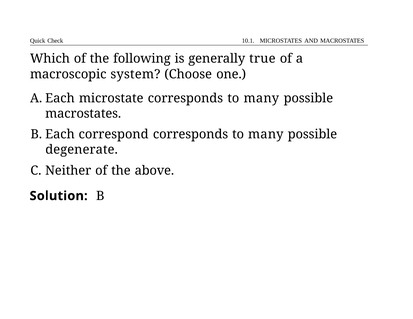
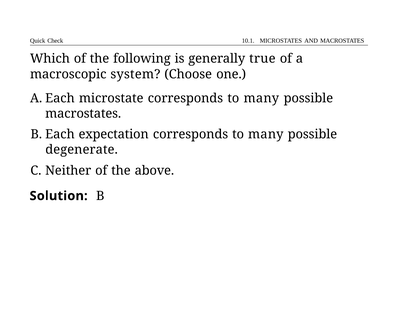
correspond: correspond -> expectation
